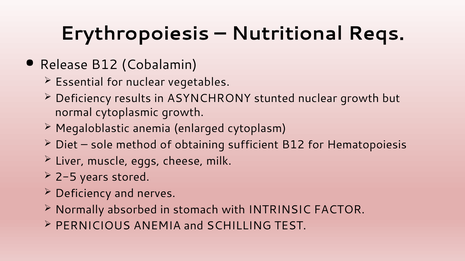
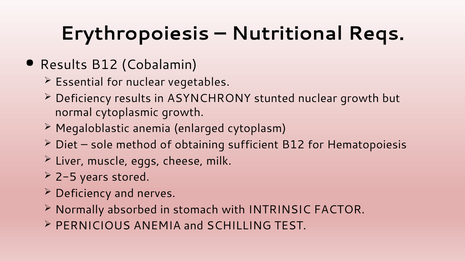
Release at (64, 65): Release -> Results
